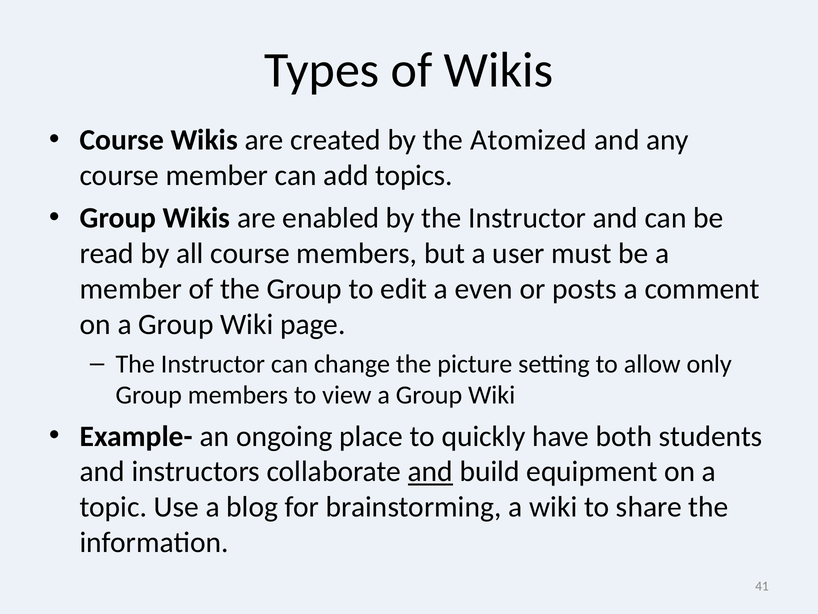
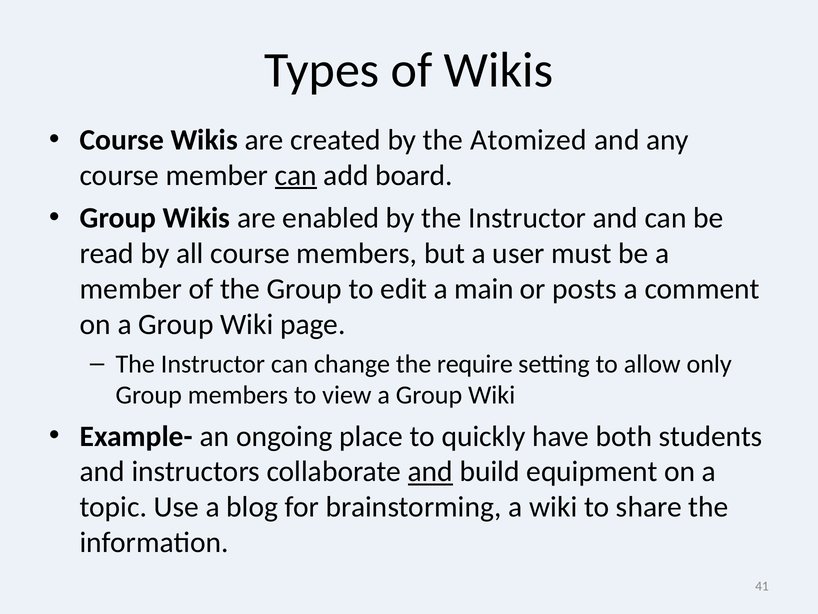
can at (296, 175) underline: none -> present
topics: topics -> board
even: even -> main
picture: picture -> require
